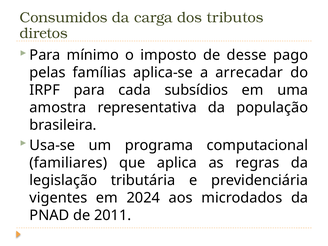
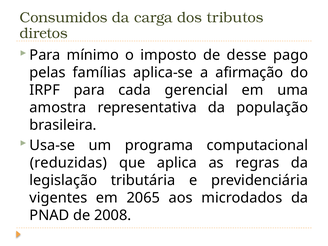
arrecadar: arrecadar -> afirmação
subsídios: subsídios -> gerencial
familiares: familiares -> reduzidas
2024: 2024 -> 2065
2011: 2011 -> 2008
